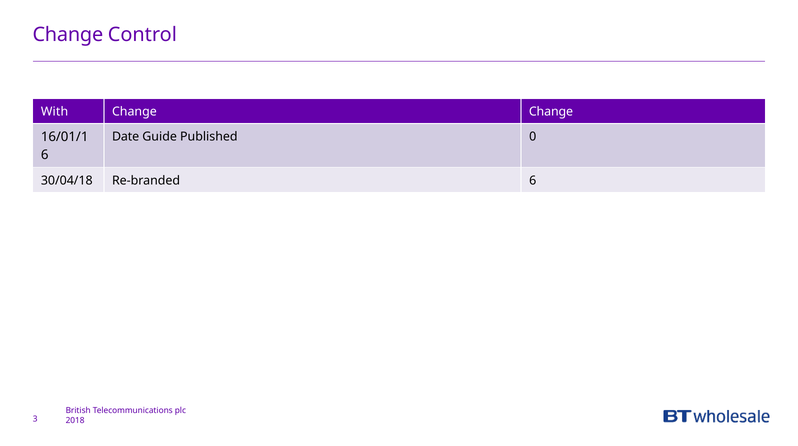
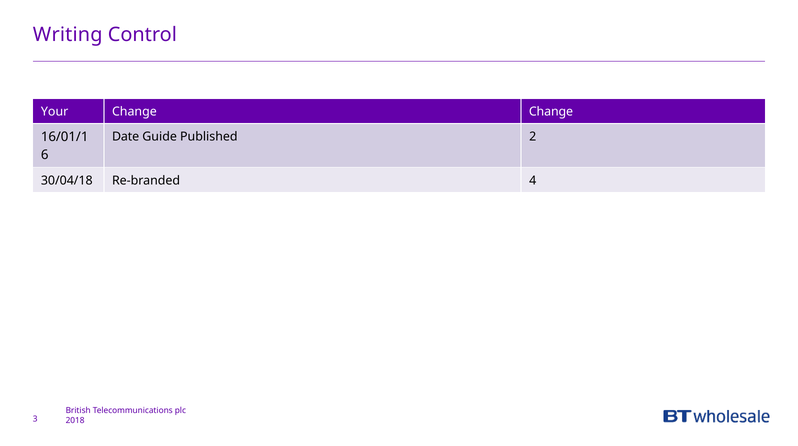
Change at (68, 34): Change -> Writing
With: With -> Your
0: 0 -> 2
Re-branded 6: 6 -> 4
